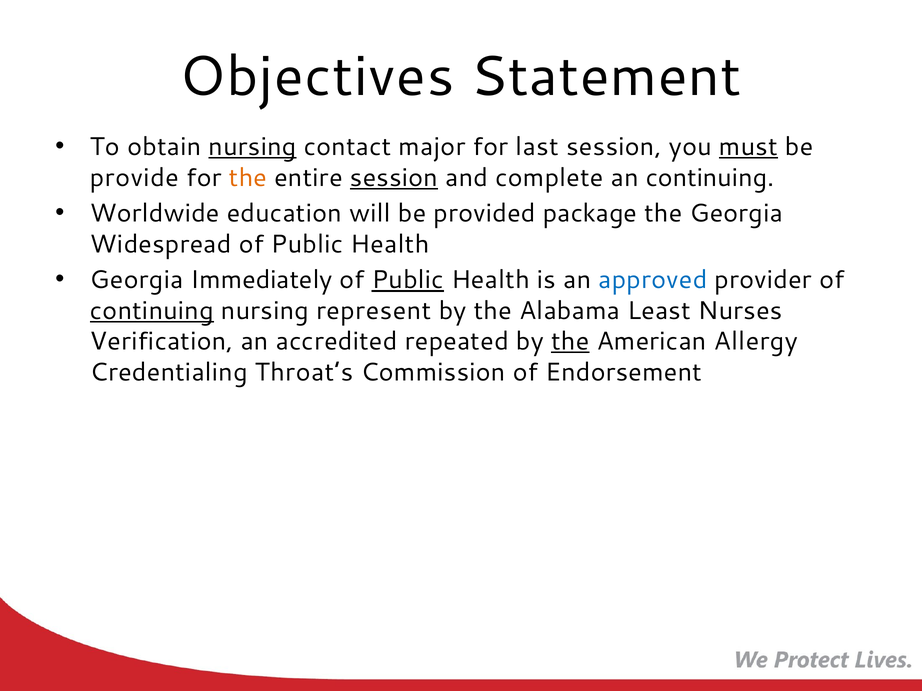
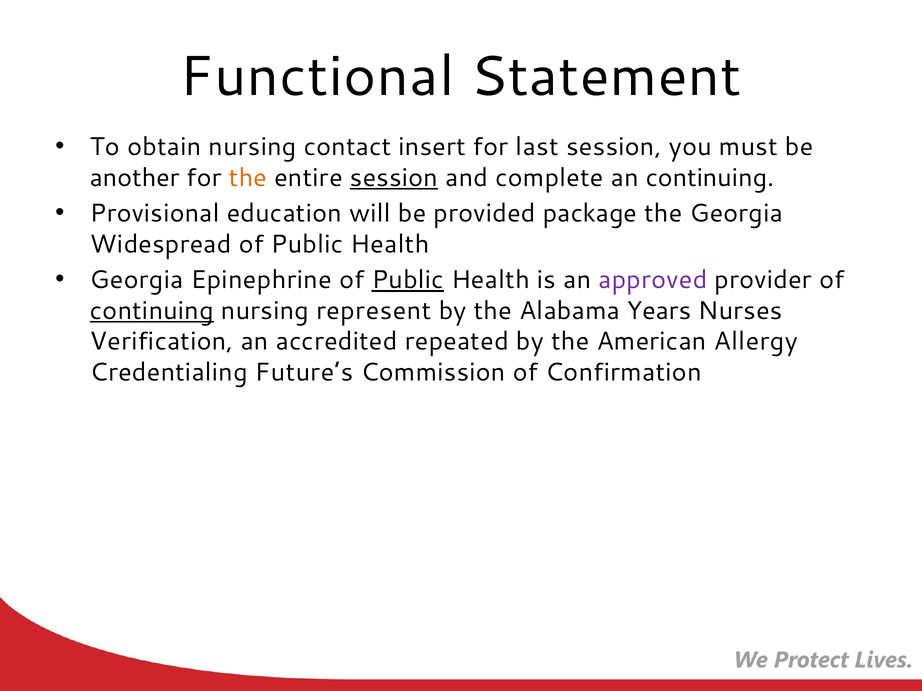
Objectives: Objectives -> Functional
nursing at (253, 147) underline: present -> none
major: major -> insert
must underline: present -> none
provide: provide -> another
Worldwide: Worldwide -> Provisional
Immediately: Immediately -> Epinephrine
approved colour: blue -> purple
Least: Least -> Years
the at (570, 342) underline: present -> none
Throat’s: Throat’s -> Future’s
Endorsement: Endorsement -> Confirmation
